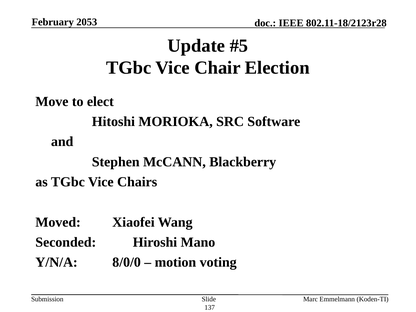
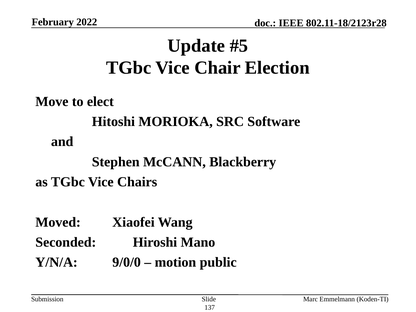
2053: 2053 -> 2022
8/0/0: 8/0/0 -> 9/0/0
voting: voting -> public
